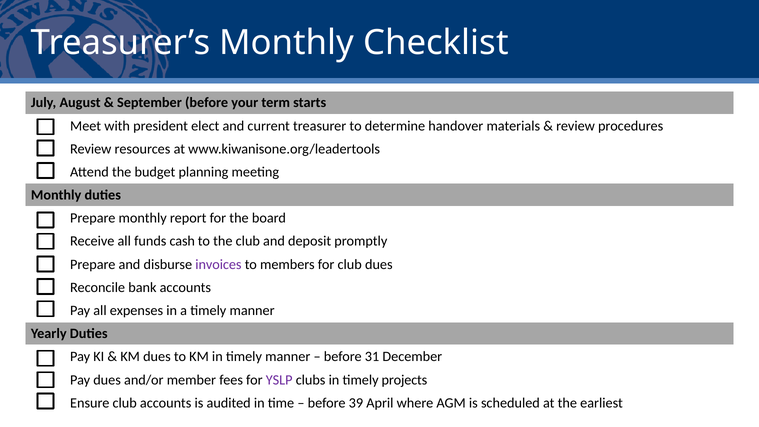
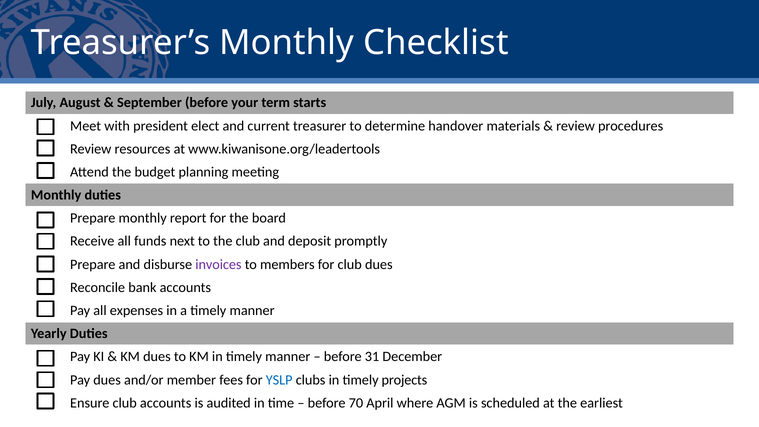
cash: cash -> next
YSLP colour: purple -> blue
39: 39 -> 70
